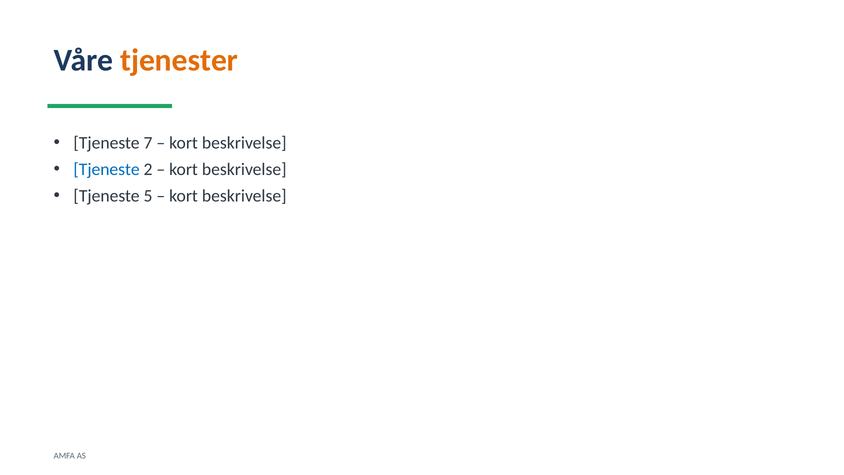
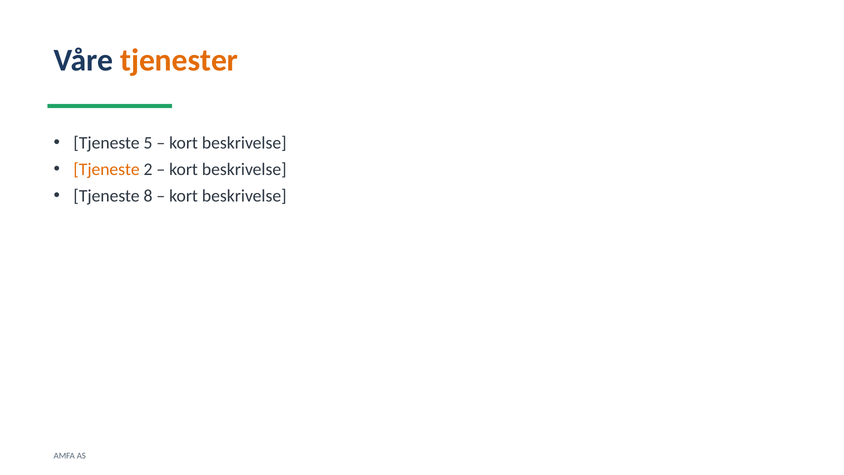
7: 7 -> 5
Tjeneste at (107, 169) colour: blue -> orange
5: 5 -> 8
